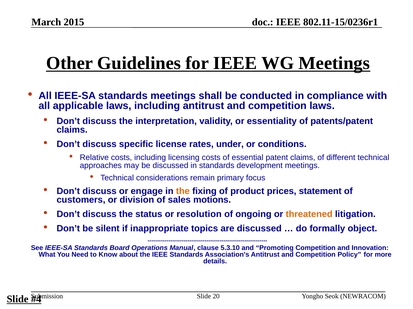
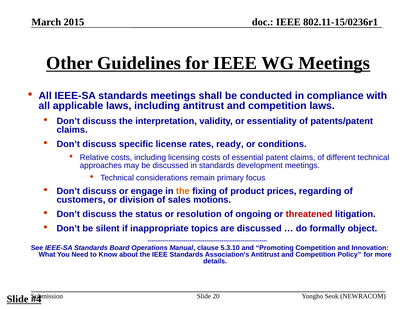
under: under -> ready
statement: statement -> regarding
threatened colour: orange -> red
